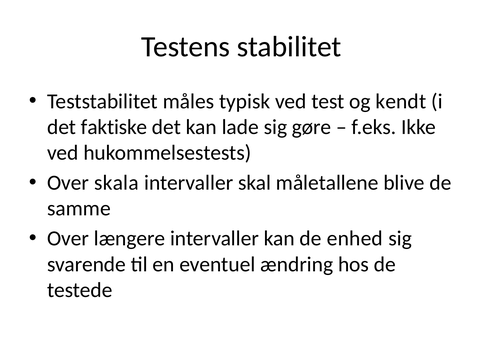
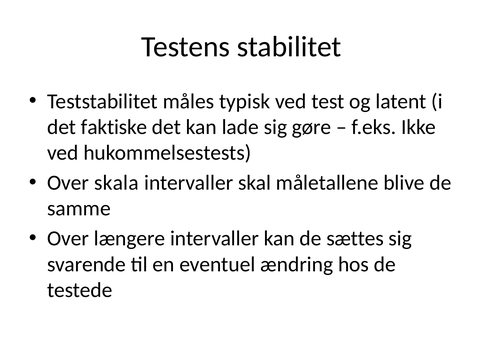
kendt: kendt -> latent
enhed: enhed -> sættes
